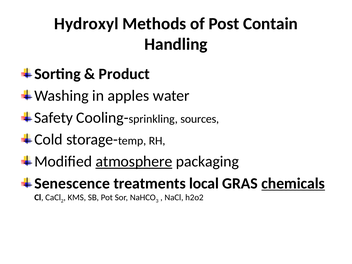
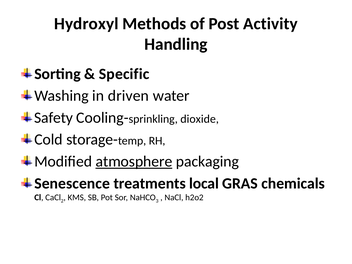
Contain: Contain -> Activity
Product: Product -> Specific
apples: apples -> driven
sources: sources -> dioxide
chemicals underline: present -> none
